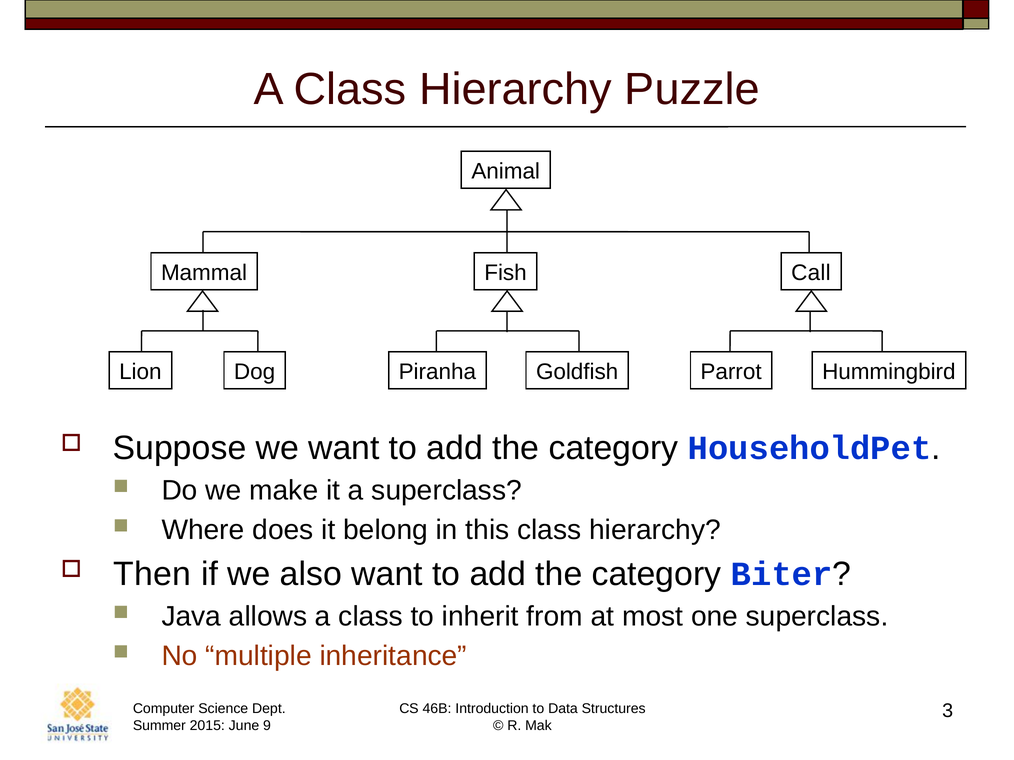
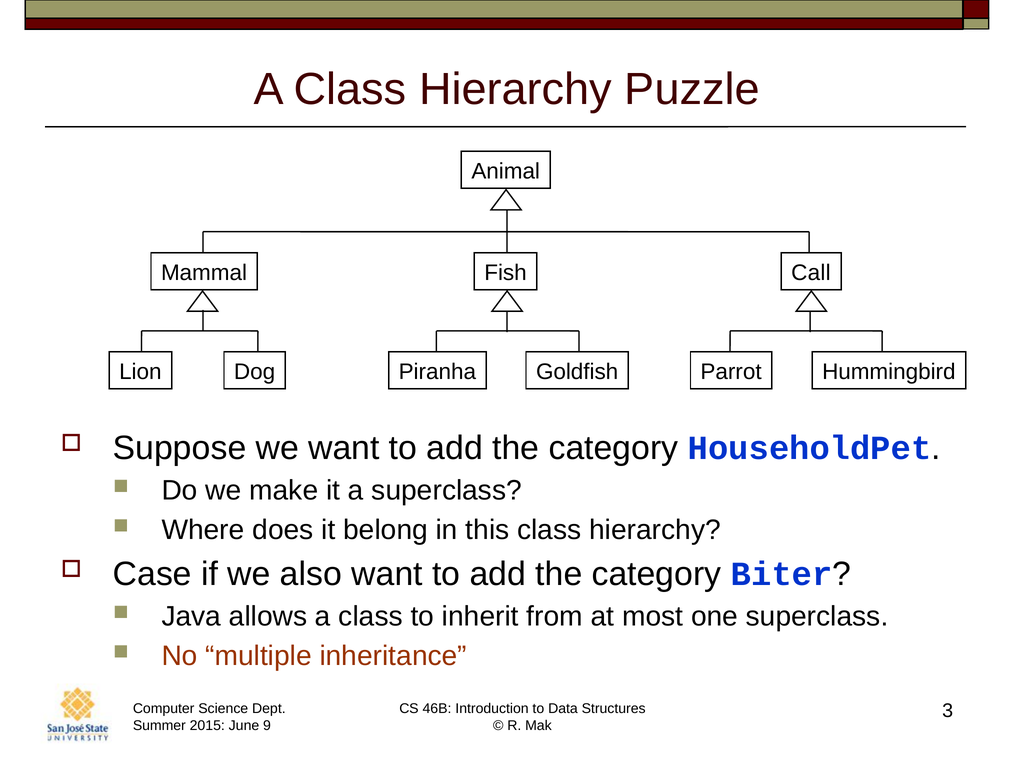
Then: Then -> Case
